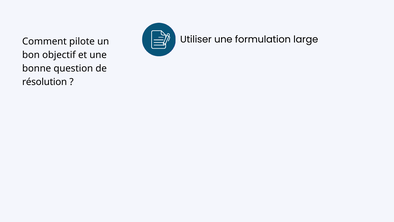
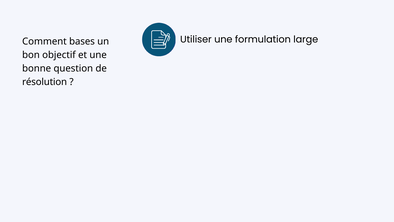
pilote: pilote -> bases
